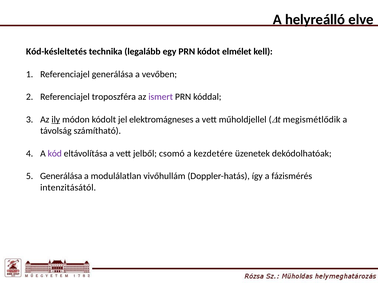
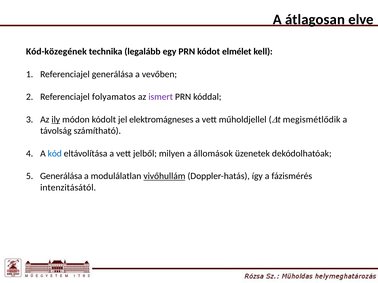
helyreálló: helyreálló -> átlagosan
Kód-késleltetés: Kód-késleltetés -> Kód-közegének
troposzféra: troposzféra -> folyamatos
kód colour: purple -> blue
csomó: csomó -> milyen
kezdetére: kezdetére -> állomások
vivőhullám underline: none -> present
